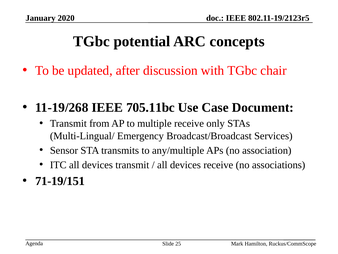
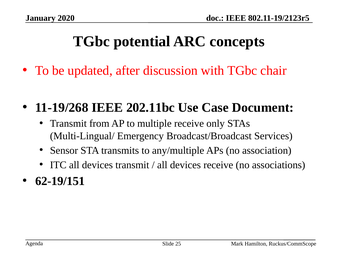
705.11bc: 705.11bc -> 202.11bc
71-19/151: 71-19/151 -> 62-19/151
